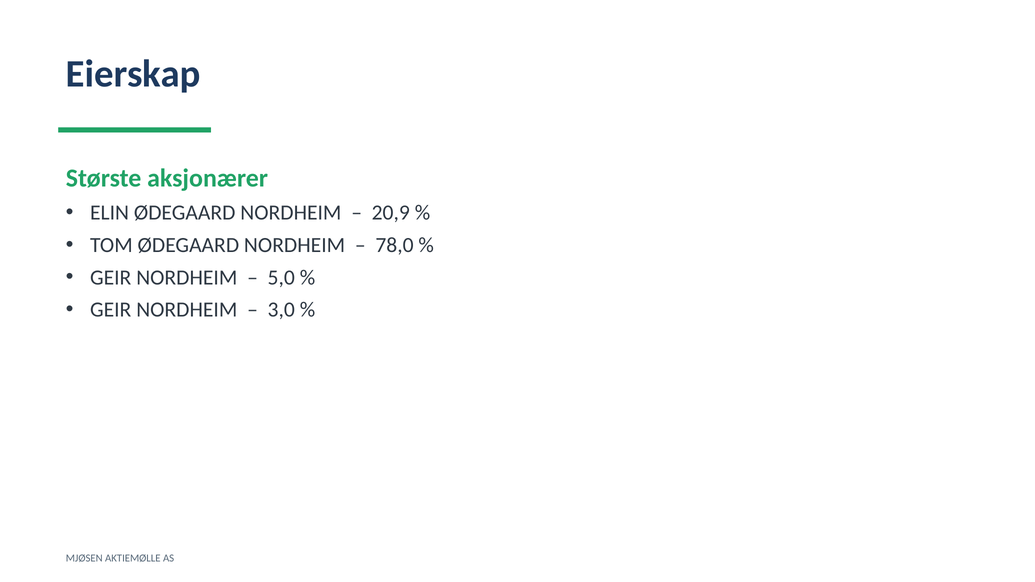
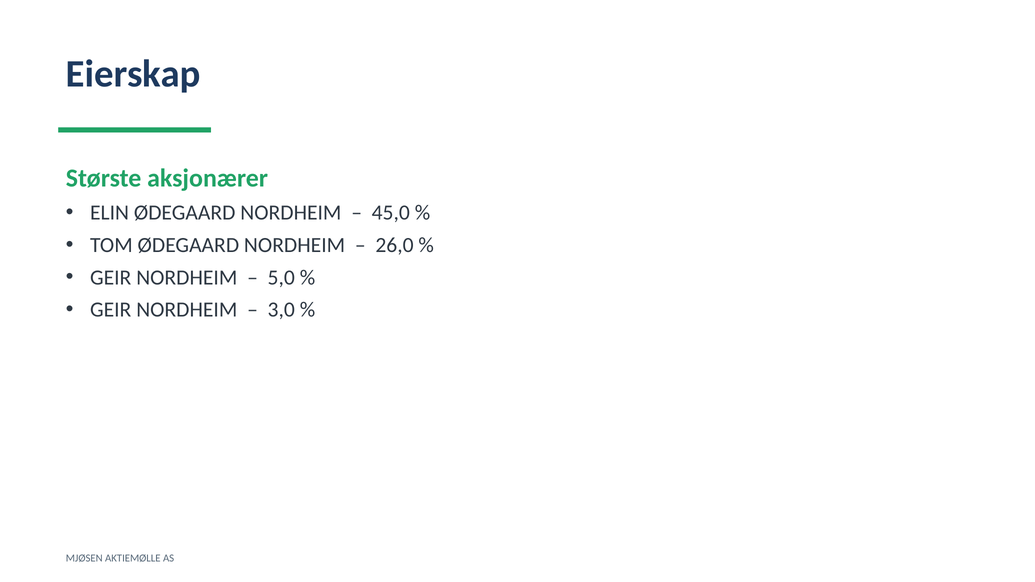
20,9: 20,9 -> 45,0
78,0: 78,0 -> 26,0
